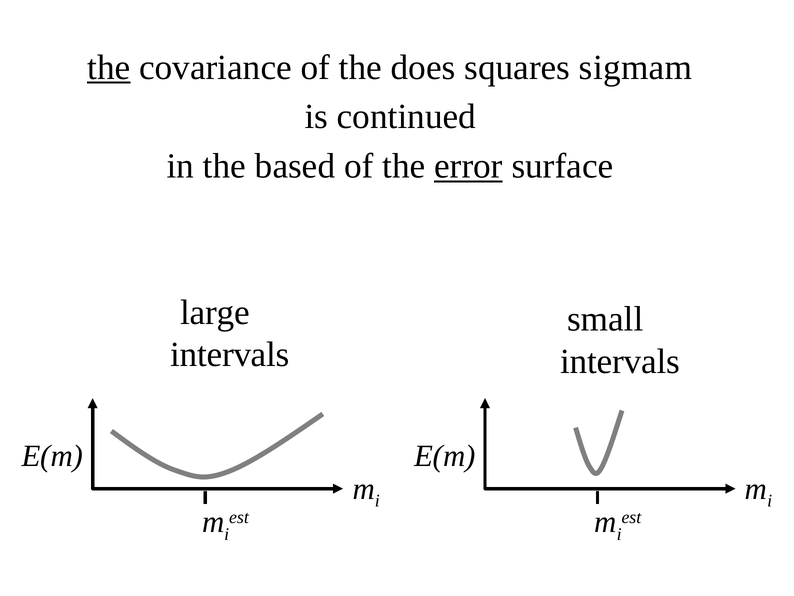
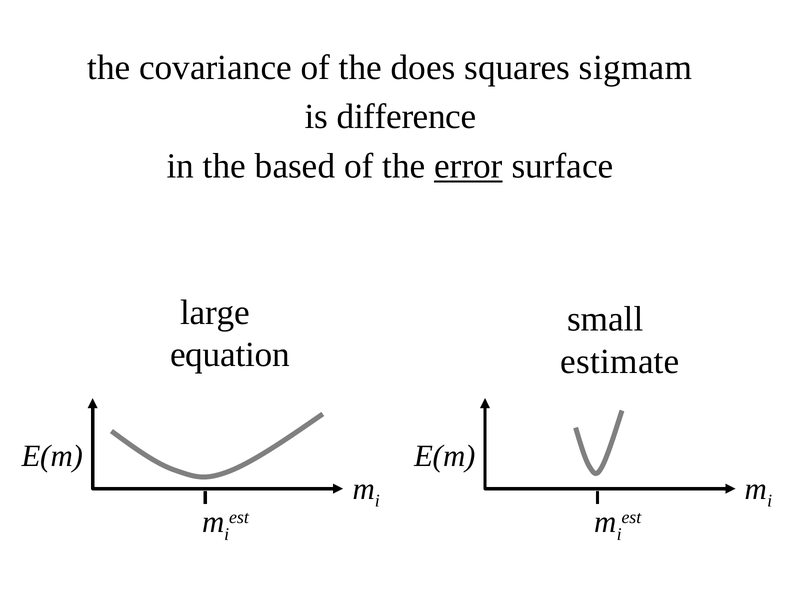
the at (109, 67) underline: present -> none
continued: continued -> difference
intervals at (230, 355): intervals -> equation
intervals at (620, 361): intervals -> estimate
